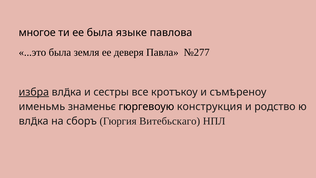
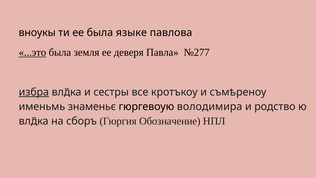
многое: многое -> внѹкы
...это underline: none -> present
конструкция: конструкция -> володимира
Витебьскаго: Витебьскаго -> Обозначение
